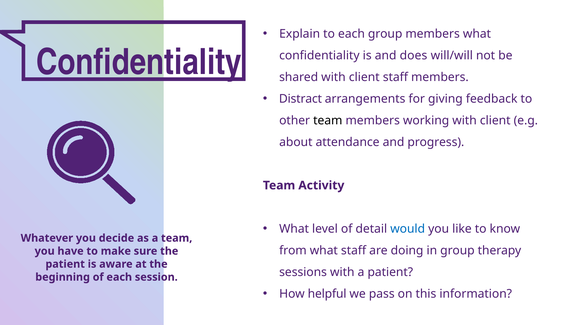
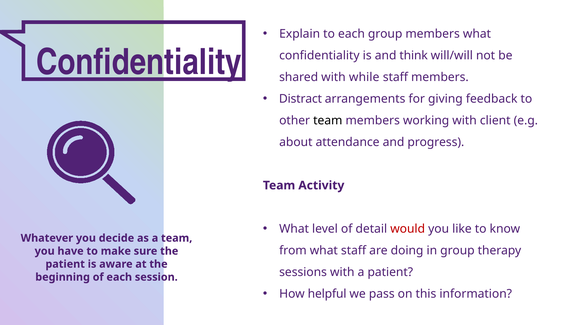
does: does -> think
shared with client: client -> while
would colour: blue -> red
